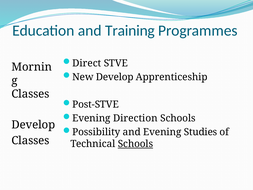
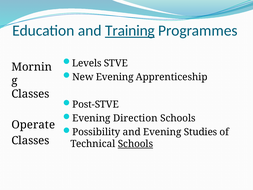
Training underline: none -> present
Direct: Direct -> Levels
New Develop: Develop -> Evening
Develop at (33, 125): Develop -> Operate
